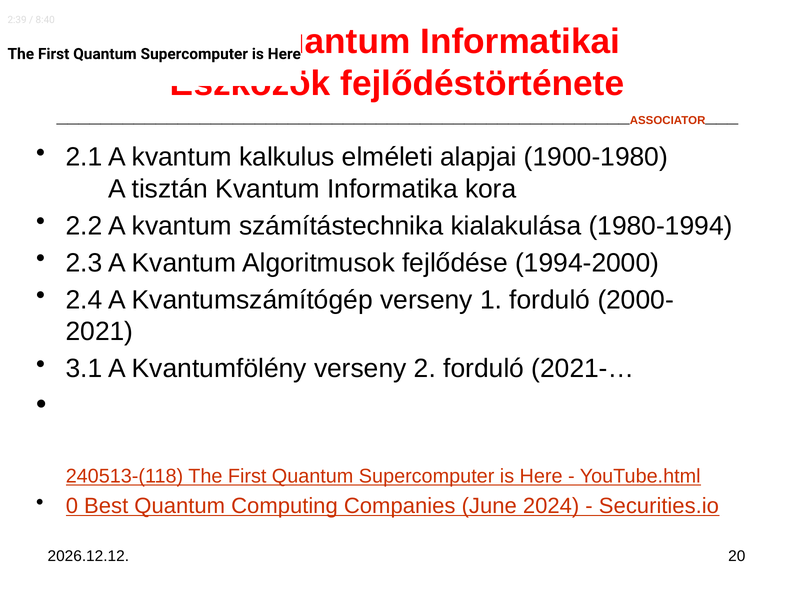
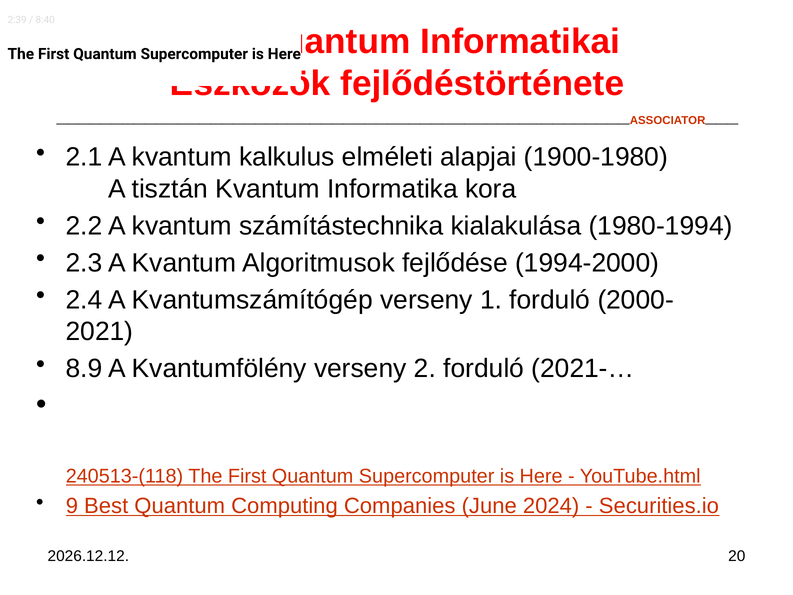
3.1: 3.1 -> 8.9
0: 0 -> 9
